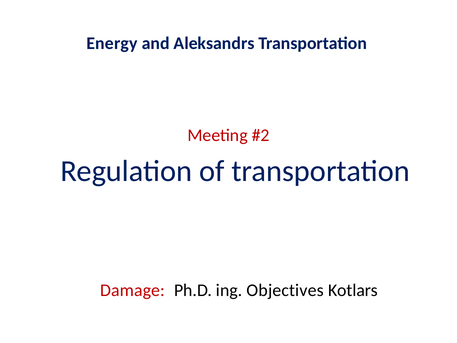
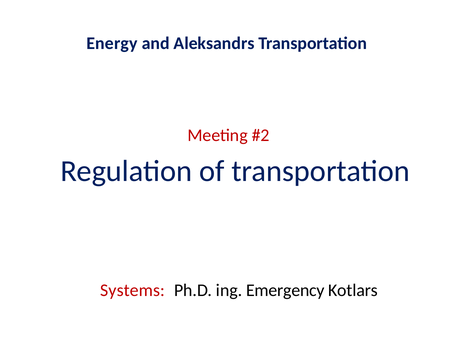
Damage: Damage -> Systems
Objectives: Objectives -> Emergency
